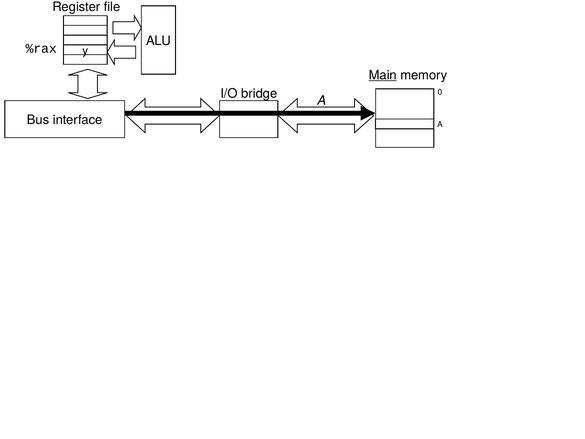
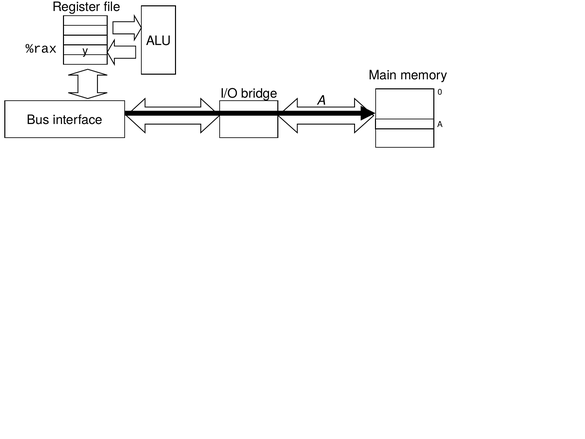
Main underline: present -> none
